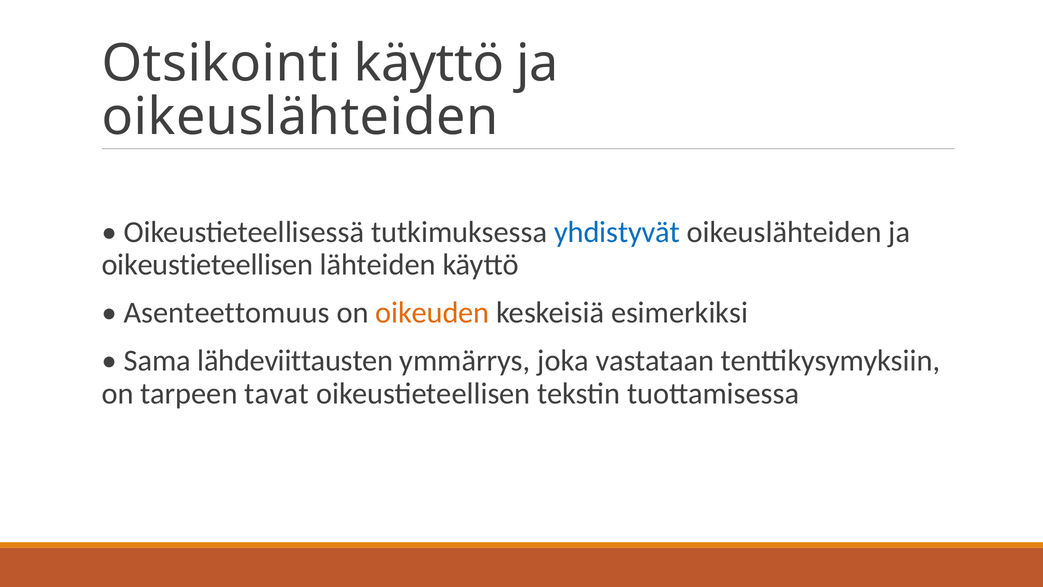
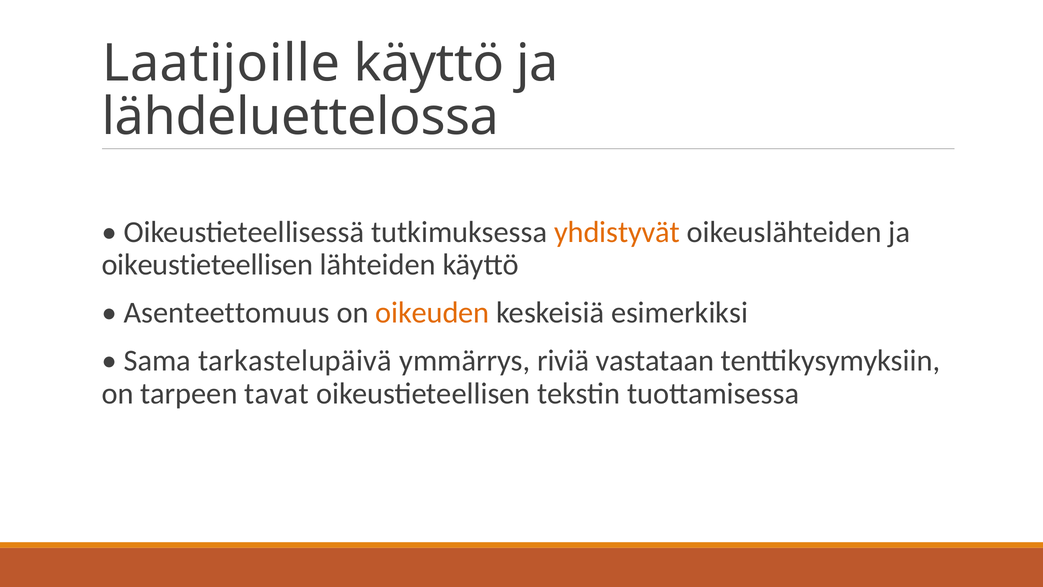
Otsikointi: Otsikointi -> Laatijoille
oikeuslähteiden at (300, 117): oikeuslähteiden -> lähdeluettelossa
yhdistyvät colour: blue -> orange
lähdeviittausten: lähdeviittausten -> tarkastelupäivä
joka: joka -> riviä
